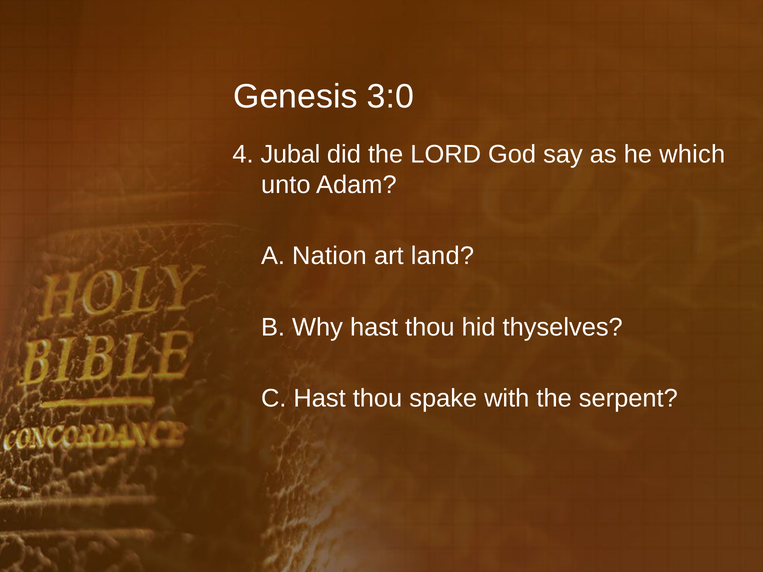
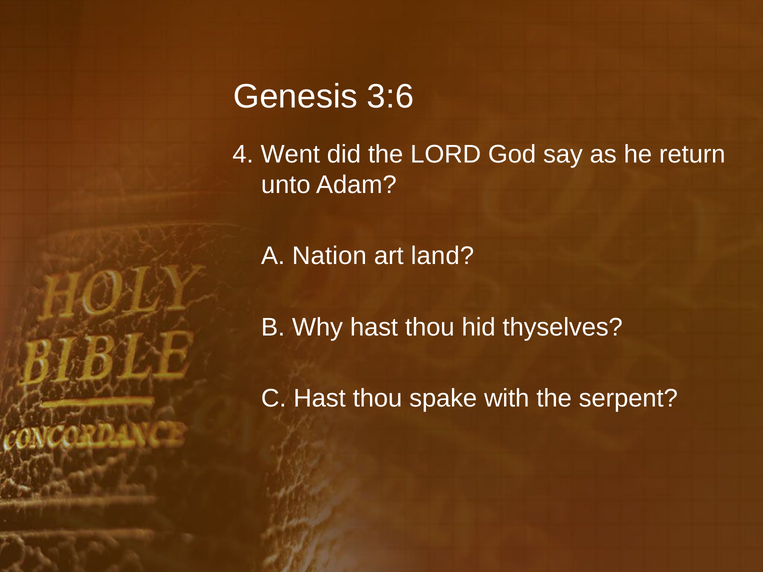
3:0: 3:0 -> 3:6
Jubal: Jubal -> Went
which: which -> return
